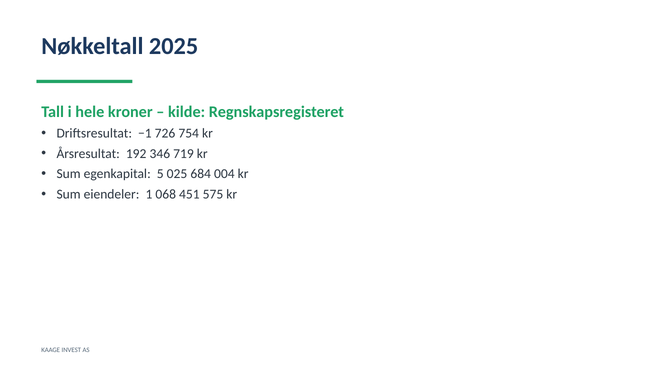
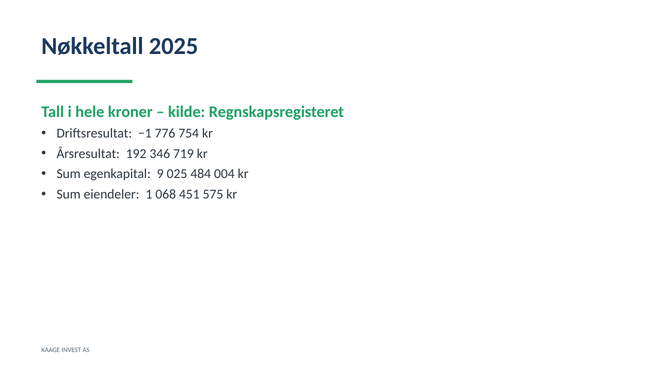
726: 726 -> 776
5: 5 -> 9
684: 684 -> 484
